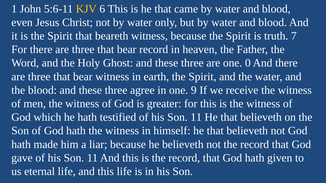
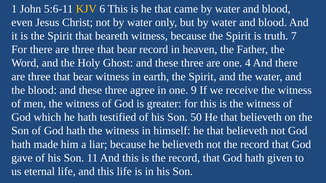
0: 0 -> 4
11 at (196, 117): 11 -> 50
